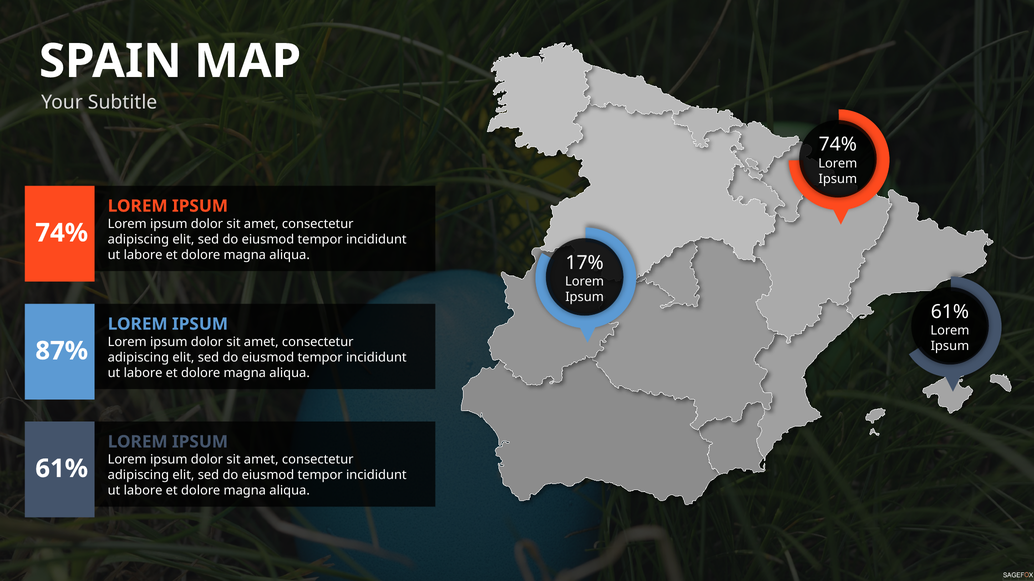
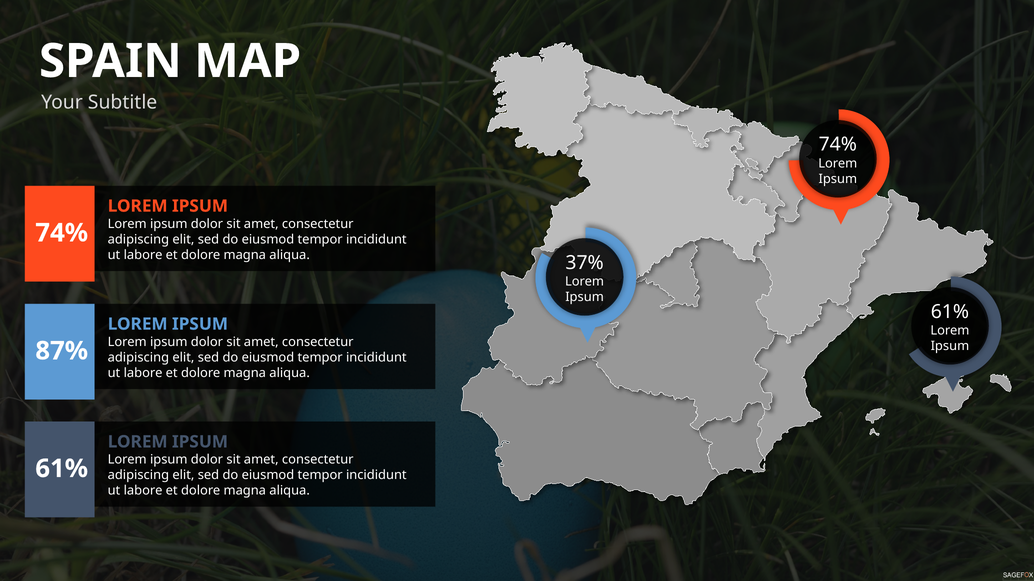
17%: 17% -> 37%
